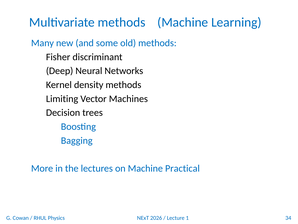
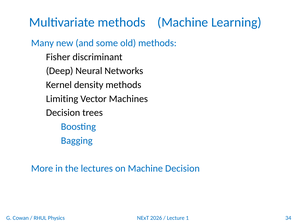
Machine Practical: Practical -> Decision
